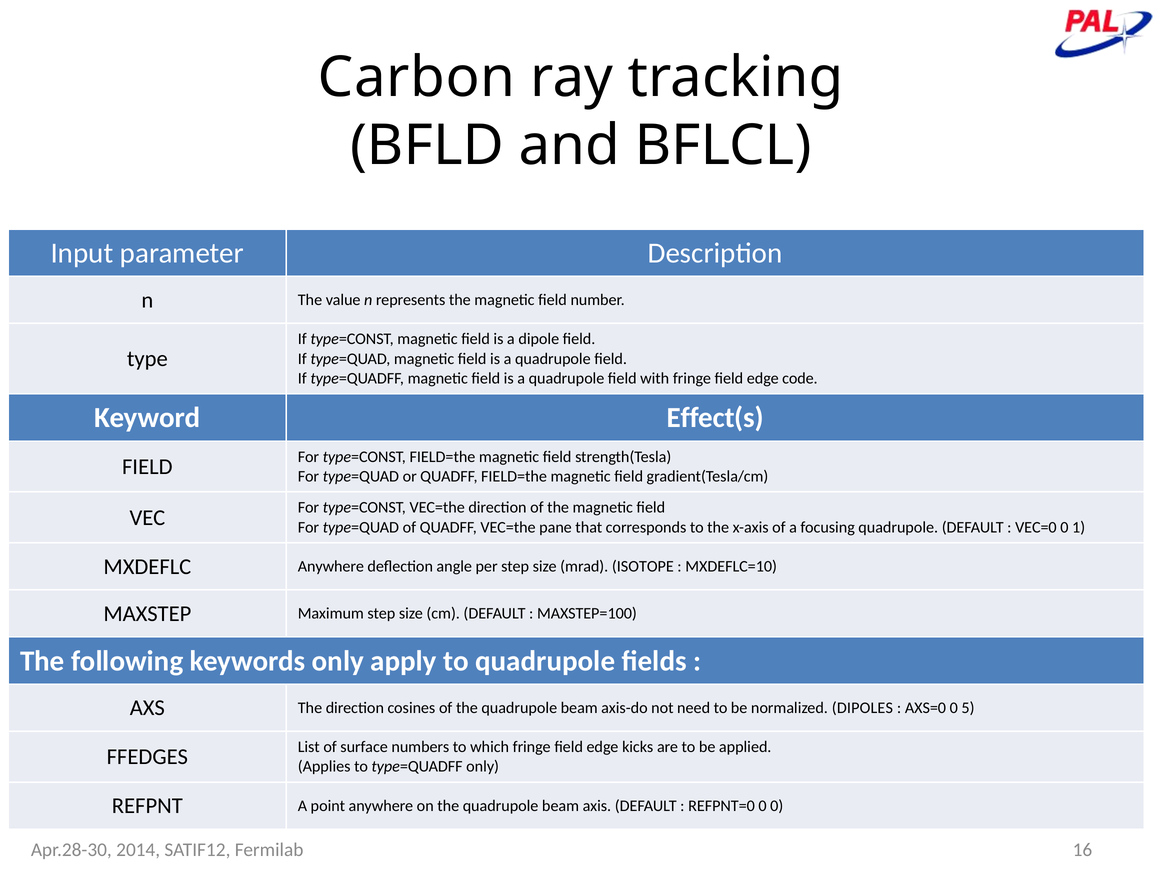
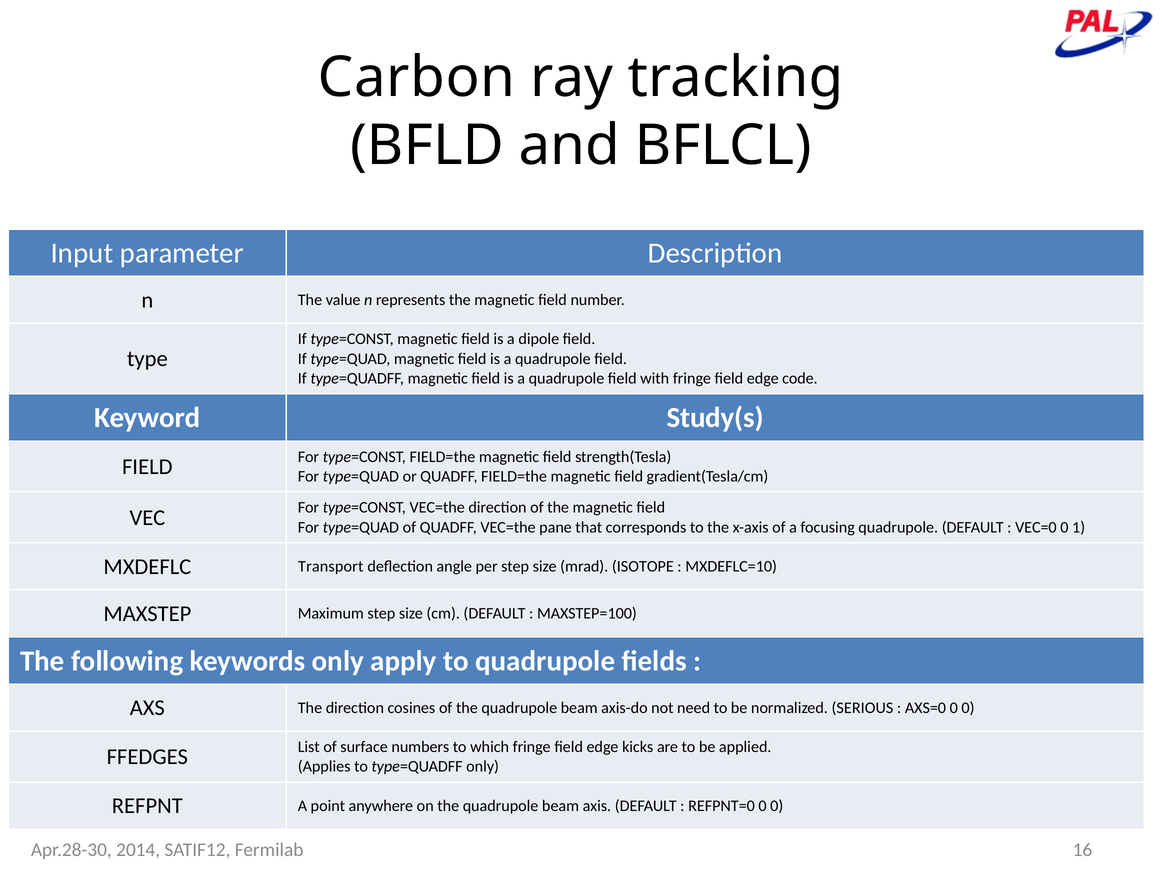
Effect(s: Effect(s -> Study(s
MXDEFLC Anywhere: Anywhere -> Transport
DIPOLES: DIPOLES -> SERIOUS
AXS=0 0 5: 5 -> 0
